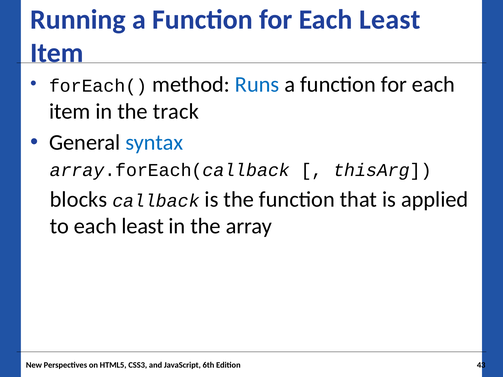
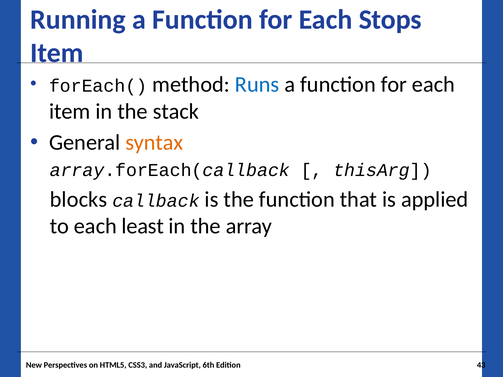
for Each Least: Least -> Stops
track: track -> stack
syntax colour: blue -> orange
